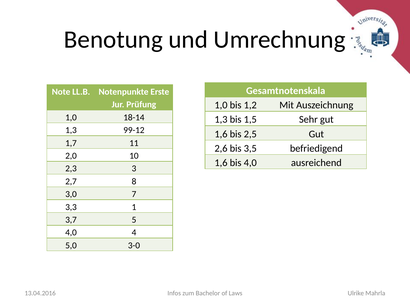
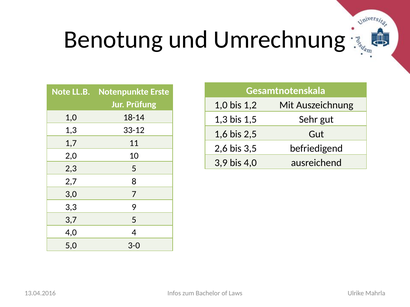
99-12: 99-12 -> 33-12
1,6 at (221, 163): 1,6 -> 3,9
2,3 3: 3 -> 5
1: 1 -> 9
